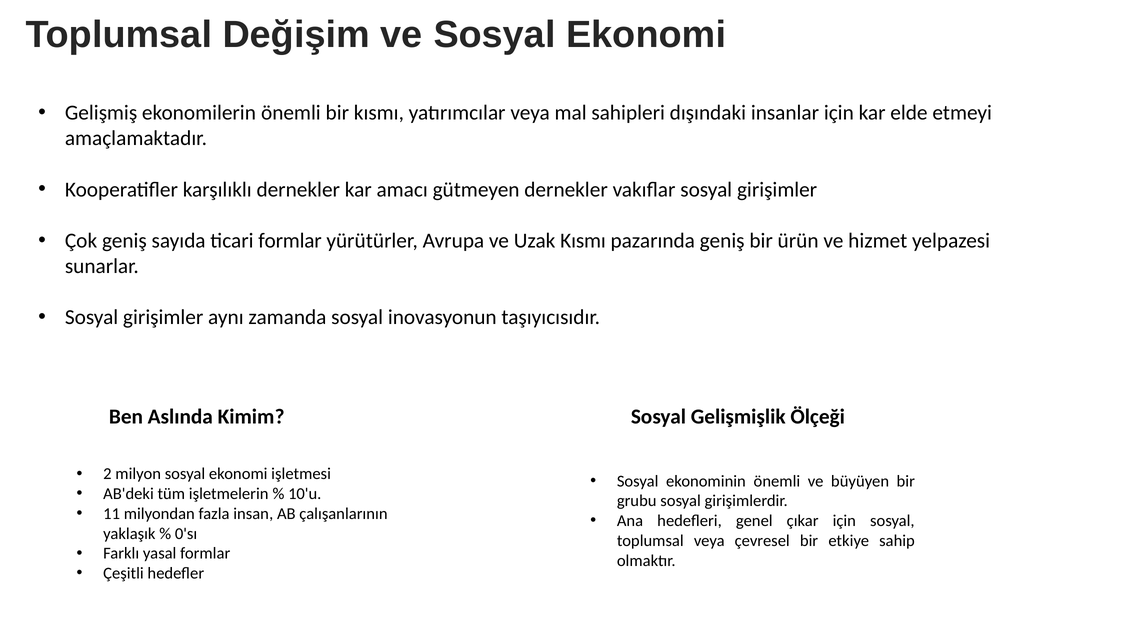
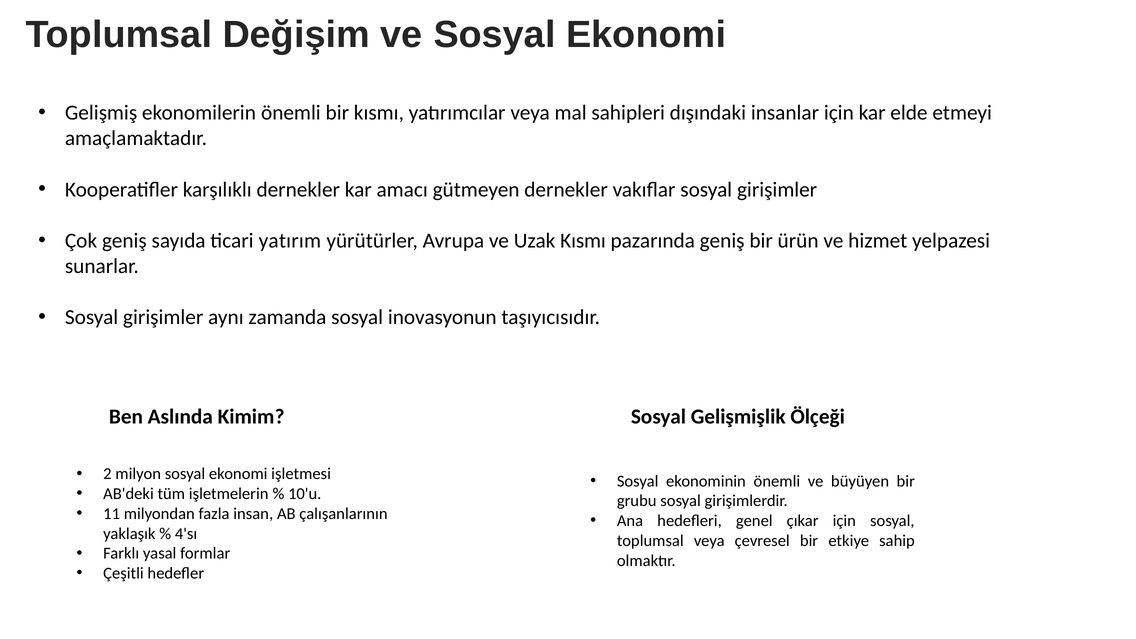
ticari formlar: formlar -> yatırım
0'sı: 0'sı -> 4'sı
